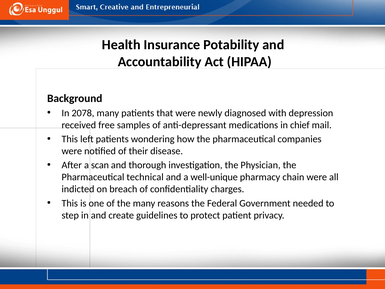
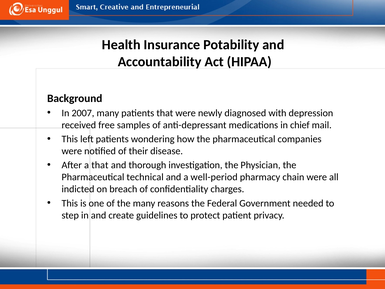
2078: 2078 -> 2007
a scan: scan -> that
well-unique: well-unique -> well-period
